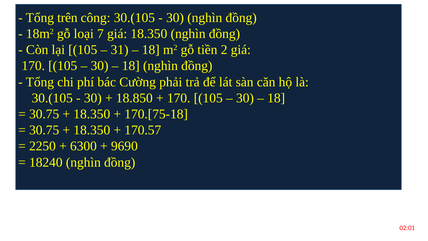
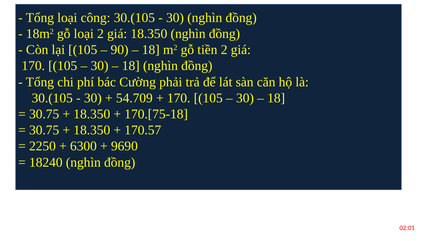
Tổng trên: trên -> loại
loại 7: 7 -> 2
31: 31 -> 90
18.850: 18.850 -> 54.709
